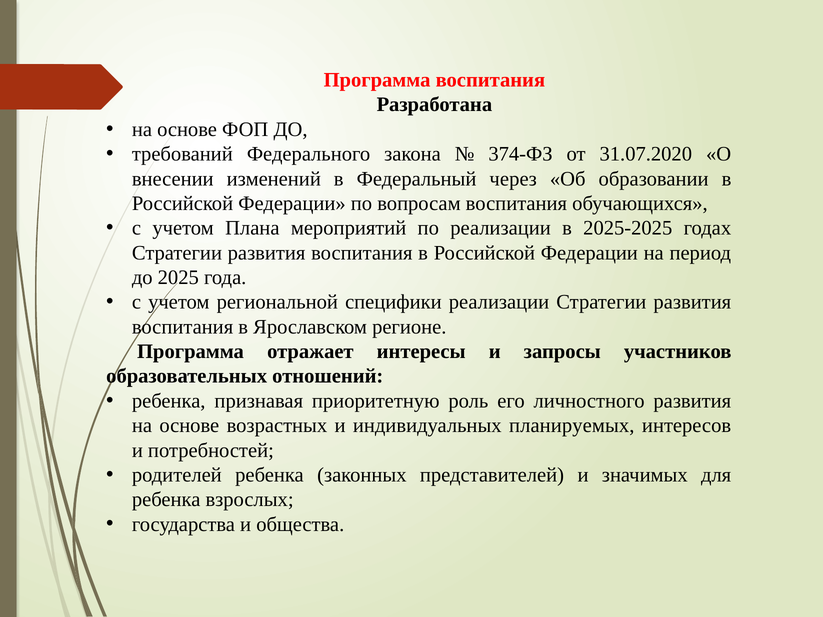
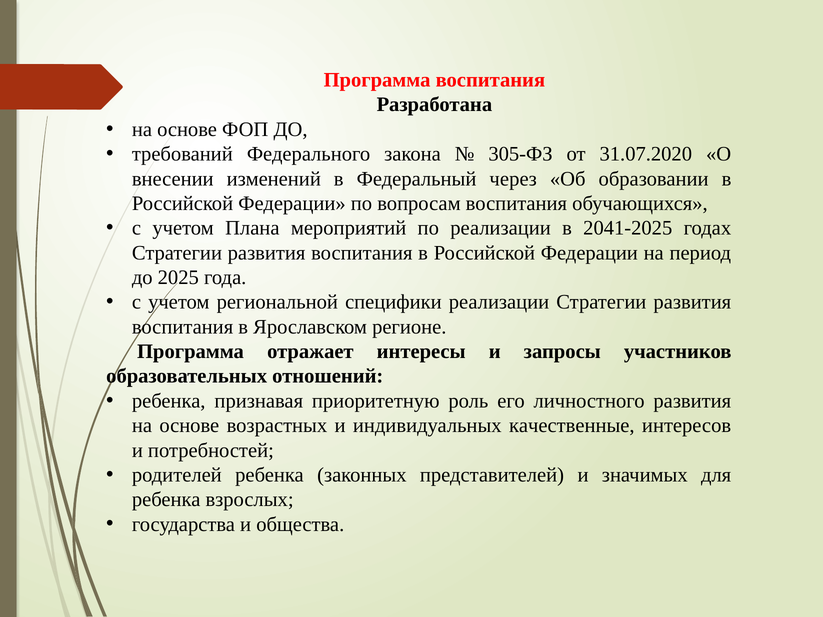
374-ФЗ: 374-ФЗ -> 305-ФЗ
2025-2025: 2025-2025 -> 2041-2025
планируемых: планируемых -> качественные
